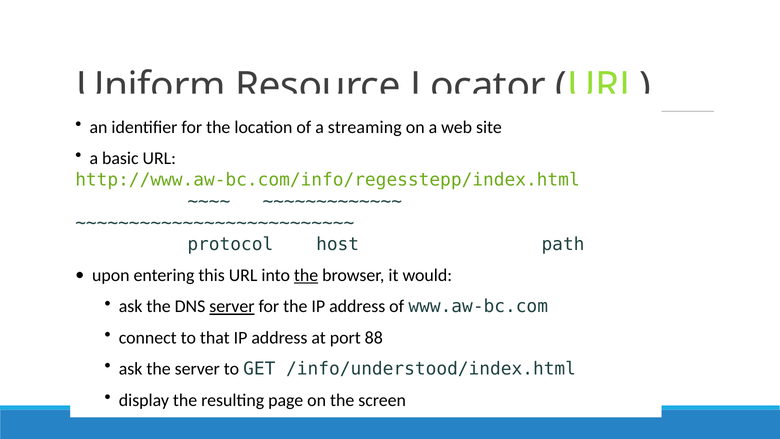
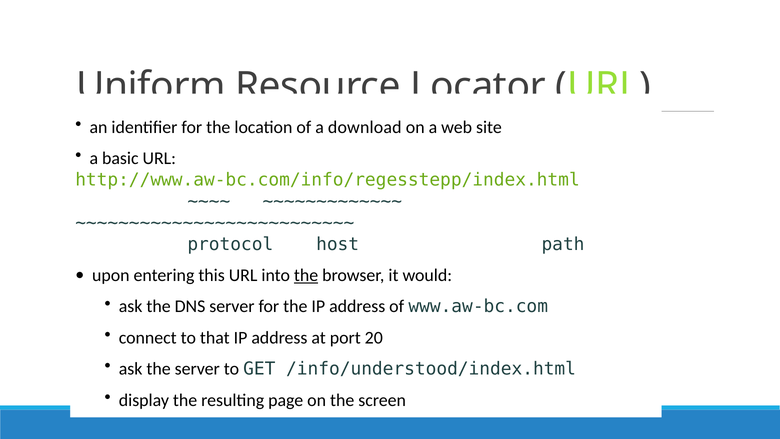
streaming: streaming -> download
server at (232, 306) underline: present -> none
88: 88 -> 20
